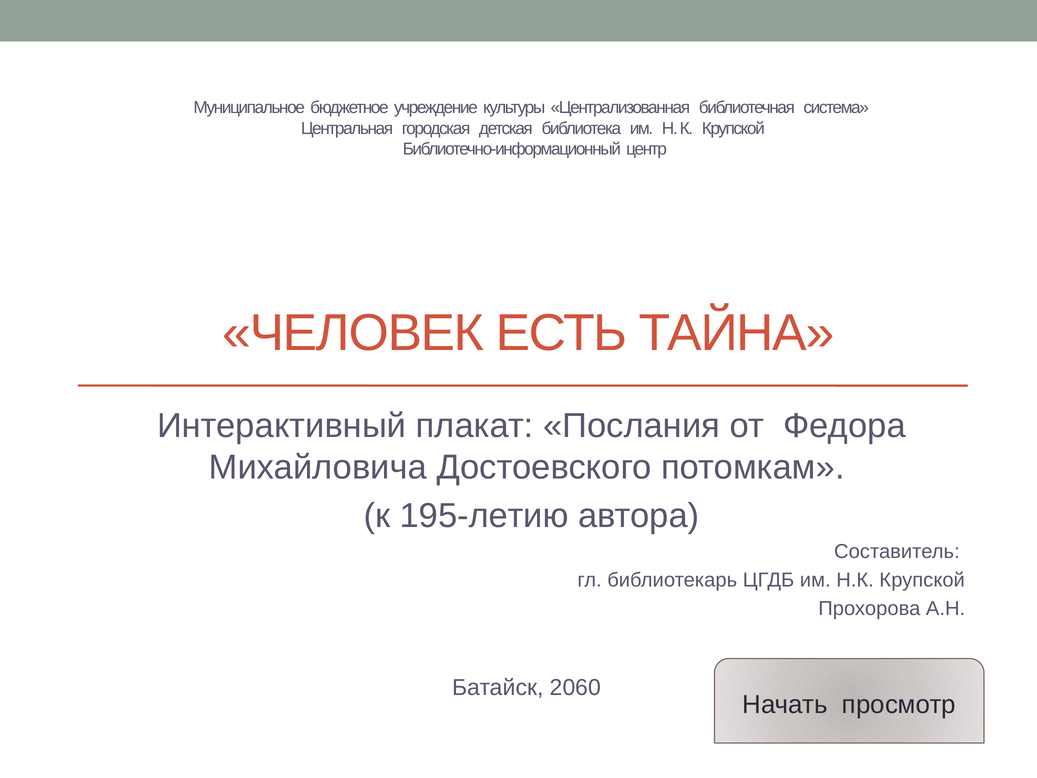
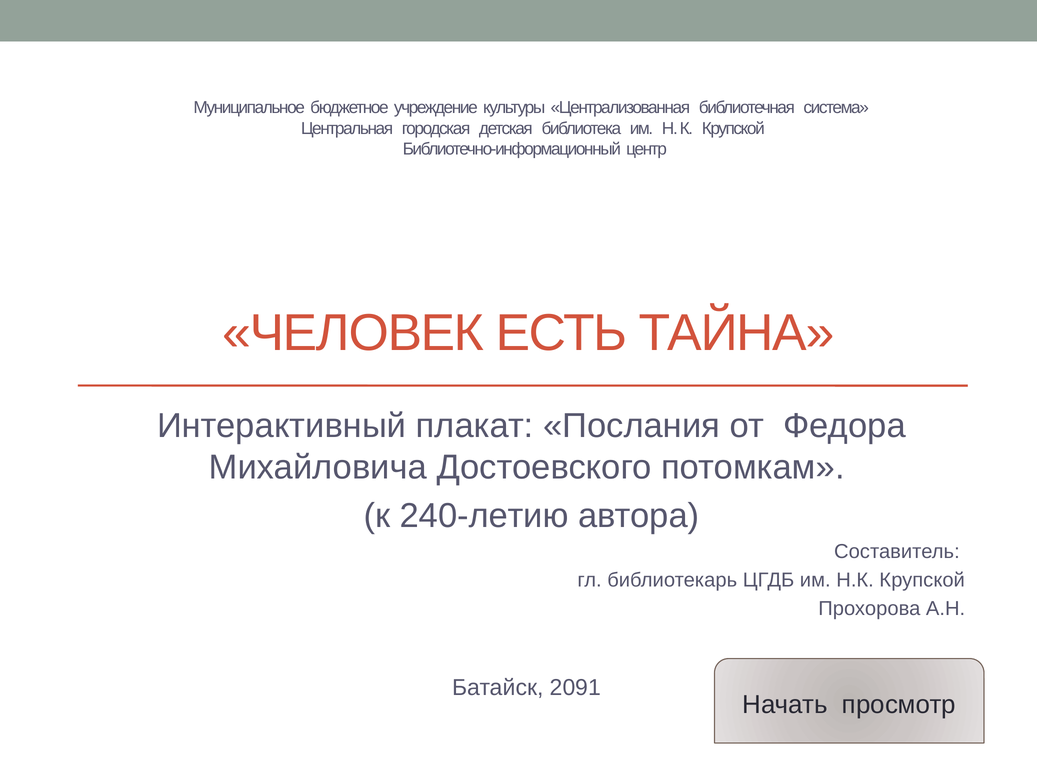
195-летию: 195-летию -> 240-летию
2060: 2060 -> 2091
